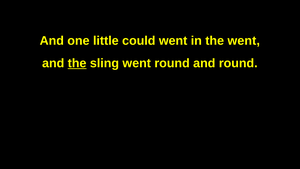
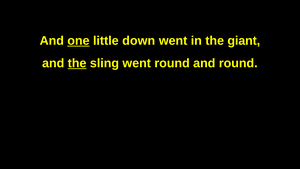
one underline: none -> present
could: could -> down
the went: went -> giant
